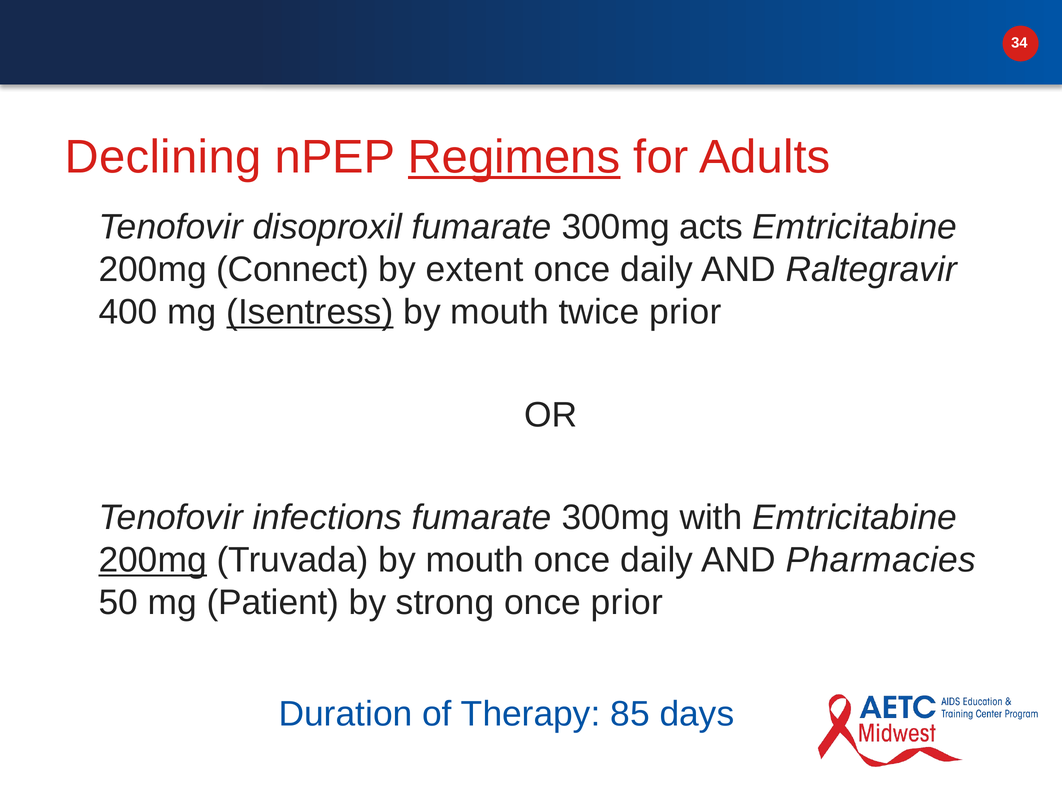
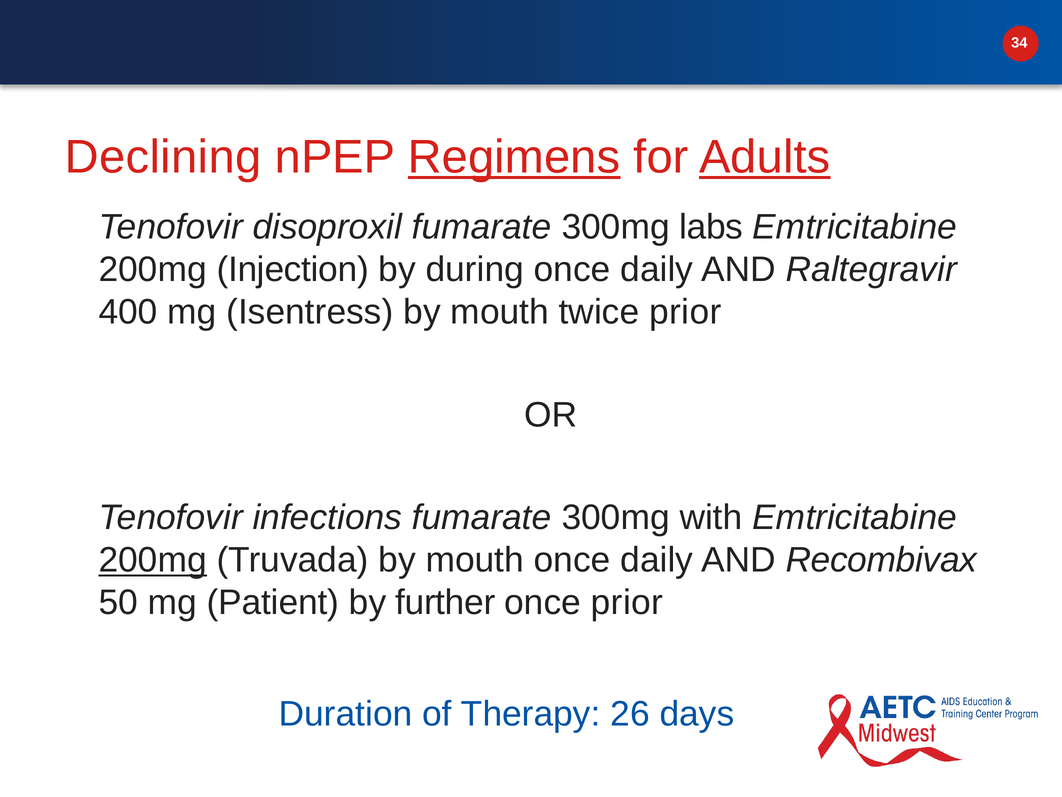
Adults underline: none -> present
acts: acts -> labs
Connect: Connect -> Injection
extent: extent -> during
Isentress underline: present -> none
Pharmacies: Pharmacies -> Recombivax
strong: strong -> further
85: 85 -> 26
